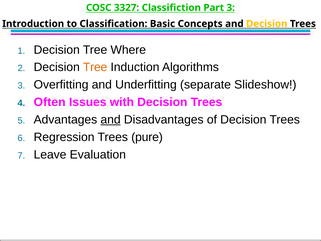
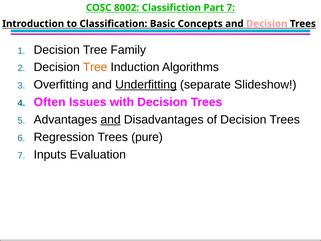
3327: 3327 -> 8002
Part 3: 3 -> 7
Decision at (267, 24) colour: yellow -> pink
Where: Where -> Family
Underfitting underline: none -> present
Leave: Leave -> Inputs
